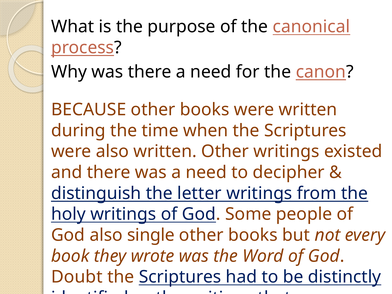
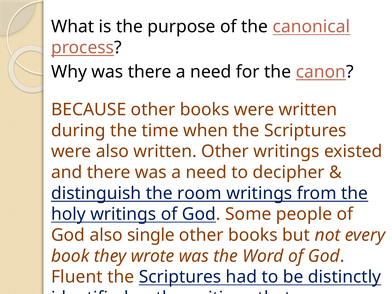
letter: letter -> room
Doubt: Doubt -> Fluent
